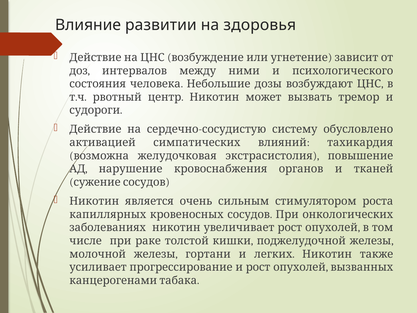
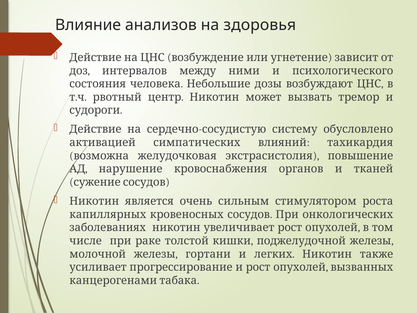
развитии: развитии -> анализов
